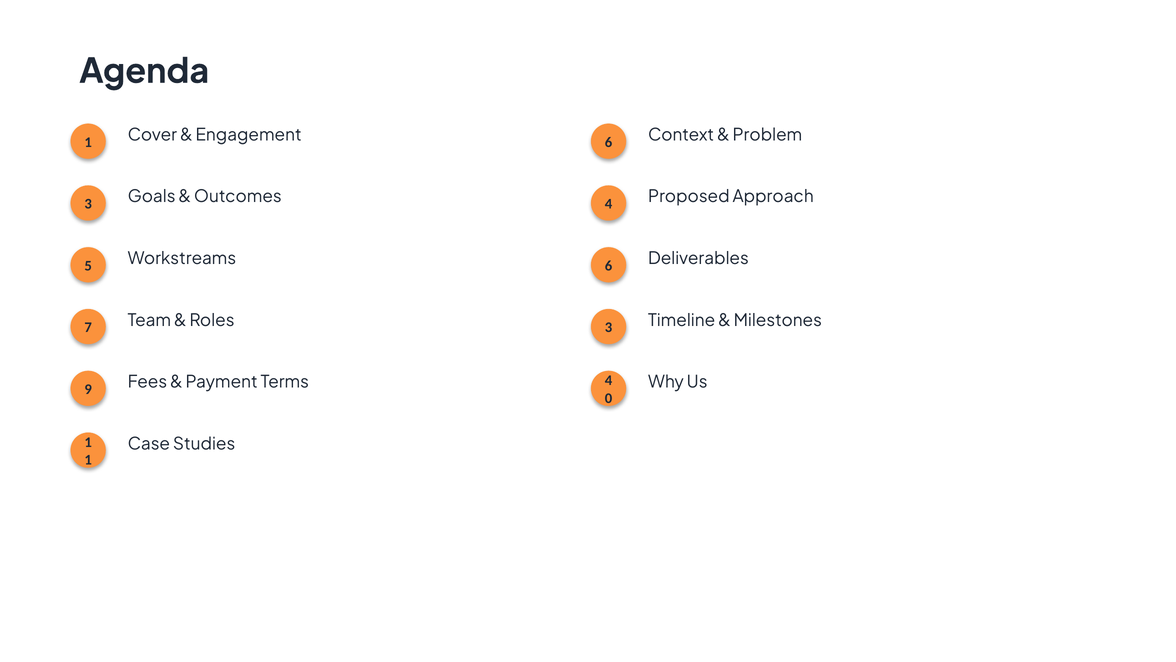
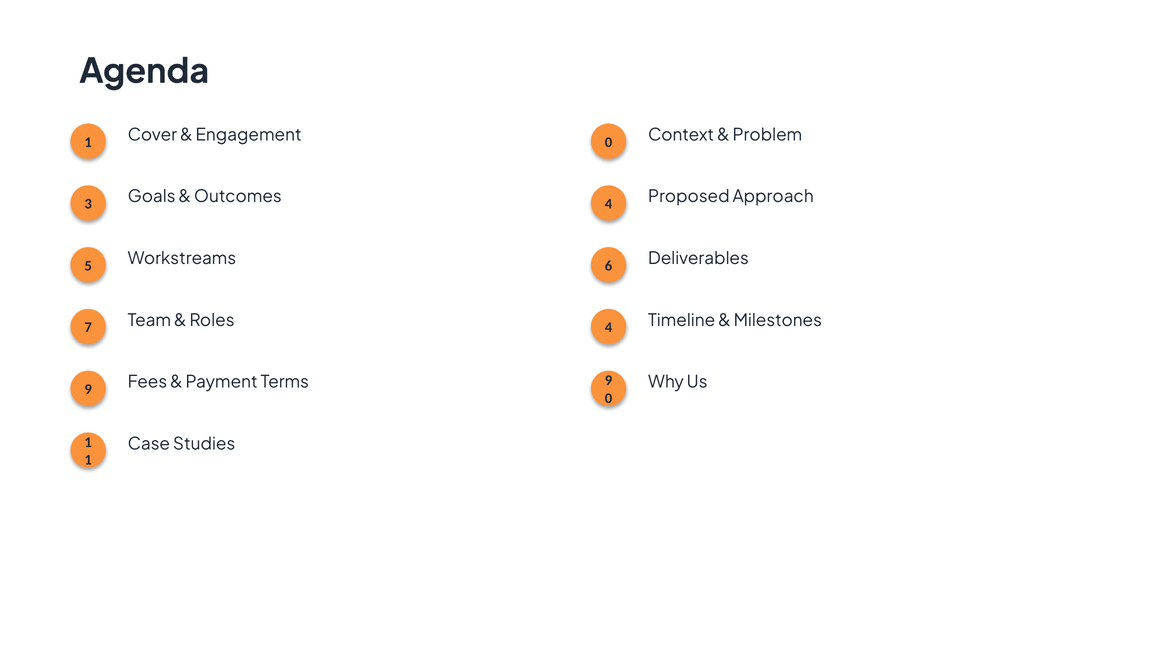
Engagement 6: 6 -> 0
Roles 3: 3 -> 4
Terms 4: 4 -> 9
